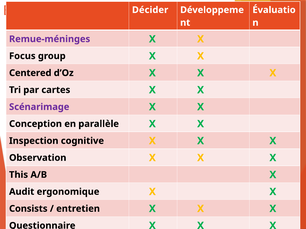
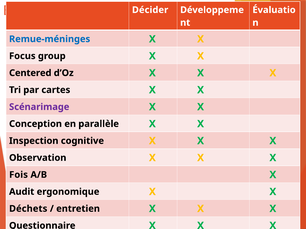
Remue-méninges colour: purple -> blue
This: This -> Fois
Consists: Consists -> Déchets
